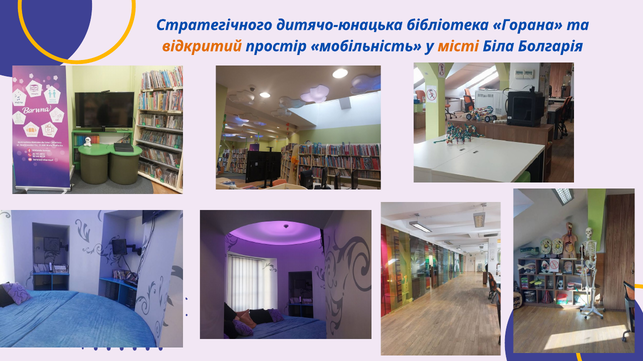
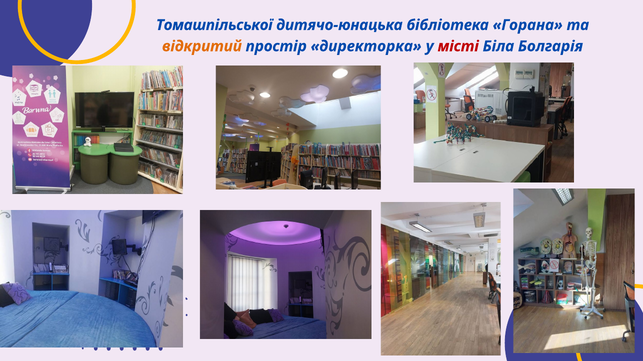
Стратегічного: Стратегічного -> Томашпільської
мобільність: мобільність -> директорка
місті colour: orange -> red
